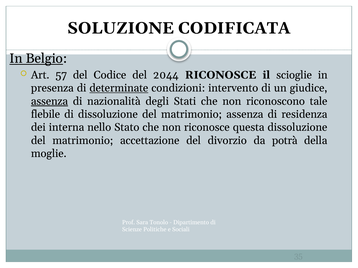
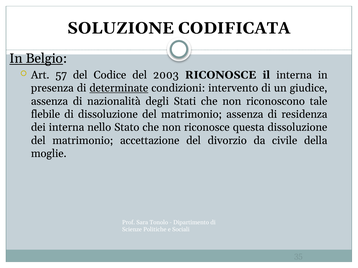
2044: 2044 -> 2003
il scioglie: scioglie -> interna
assenza at (49, 101) underline: present -> none
potrà: potrà -> civile
